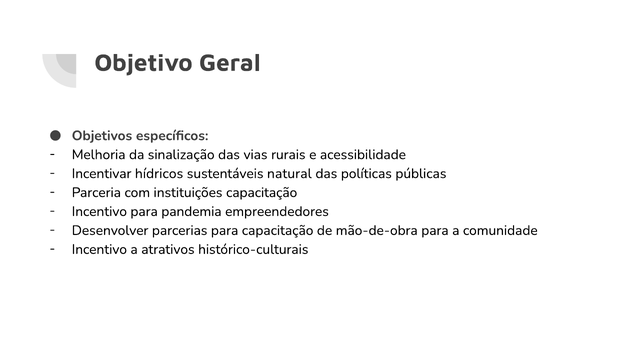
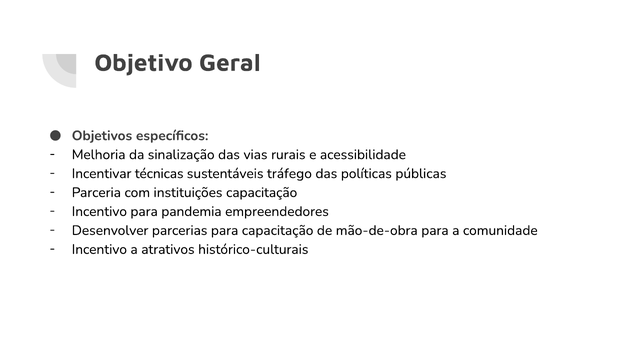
hídricos: hídricos -> técnicas
natural: natural -> tráfego
